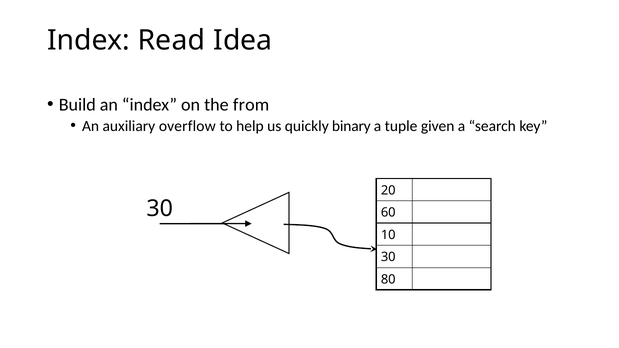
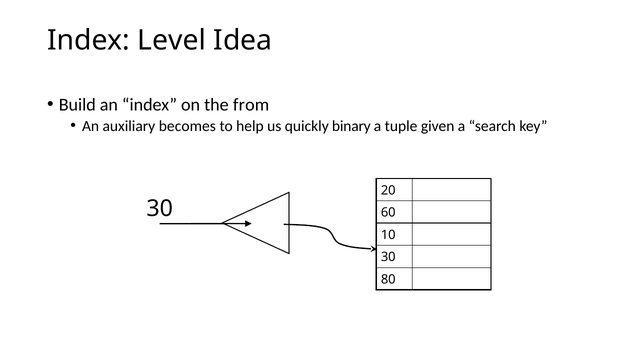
Read: Read -> Level
overflow: overflow -> becomes
